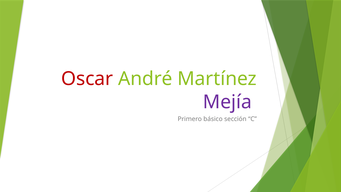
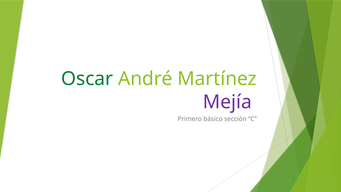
Oscar colour: red -> green
